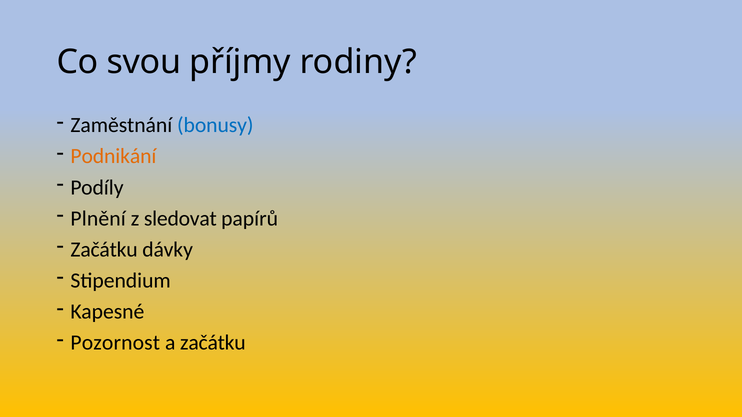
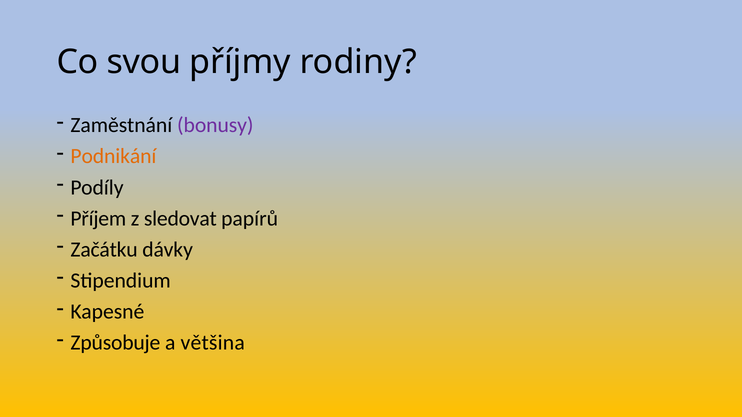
bonusy colour: blue -> purple
Plnění: Plnění -> Příjem
Pozornost: Pozornost -> Způsobuje
a začátku: začátku -> většina
